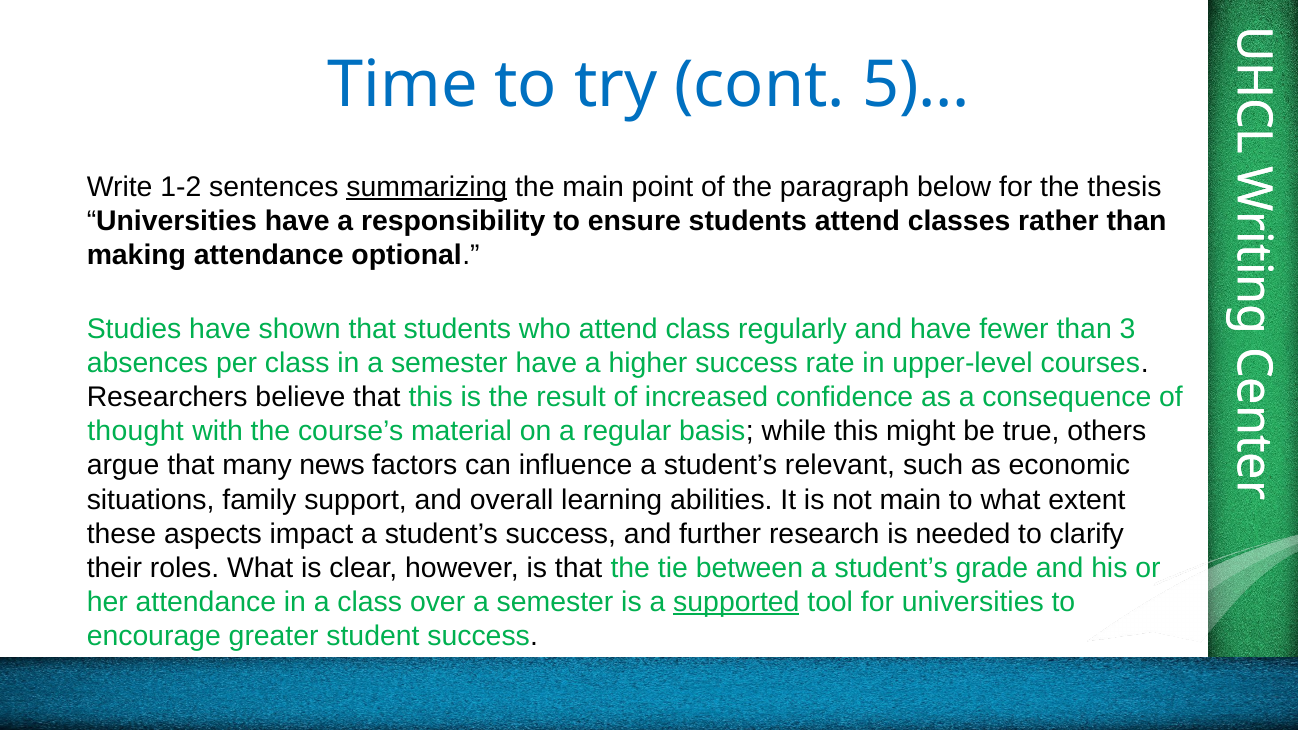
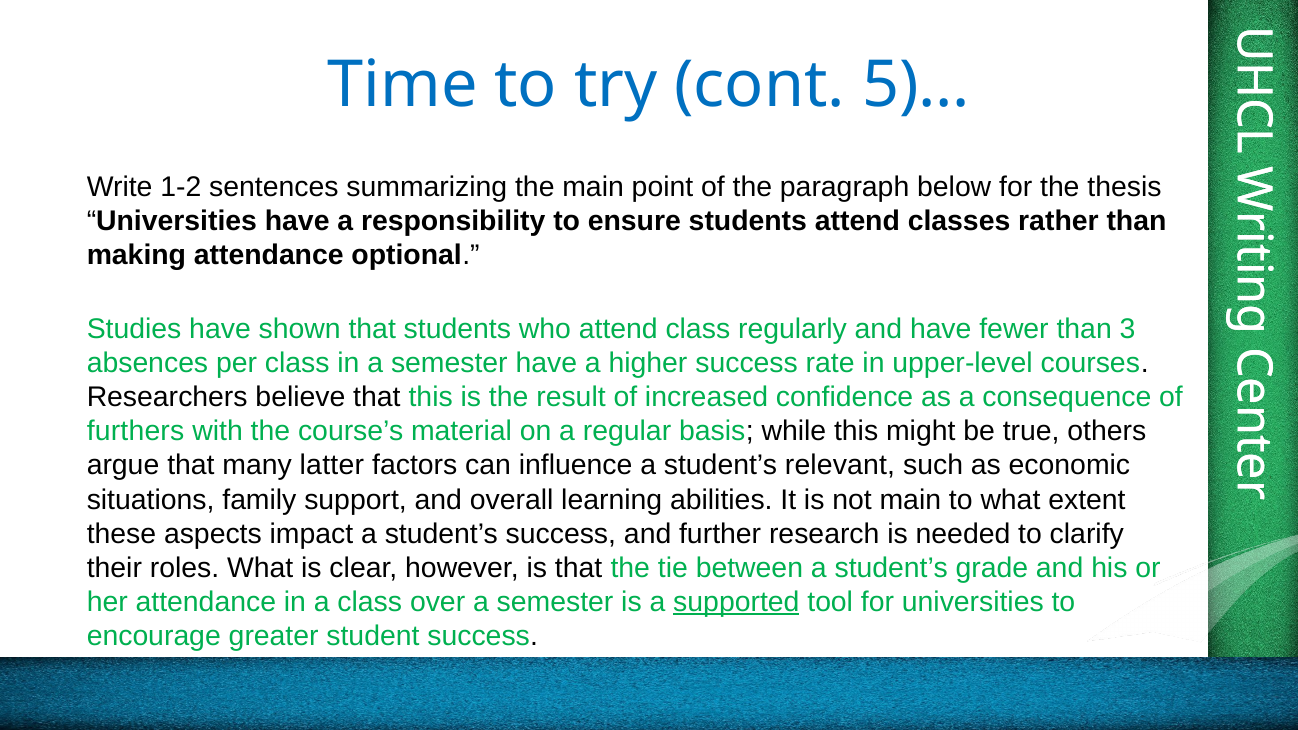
summarizing underline: present -> none
thought: thought -> furthers
news: news -> latter
